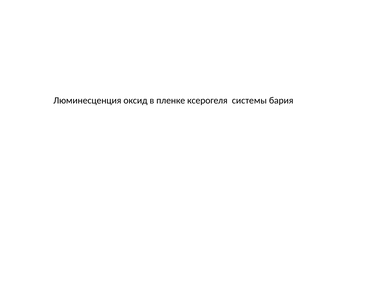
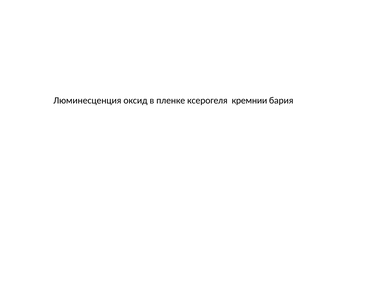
системы: системы -> кремнии
